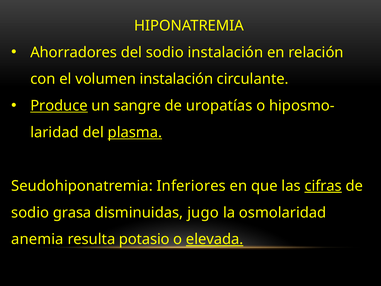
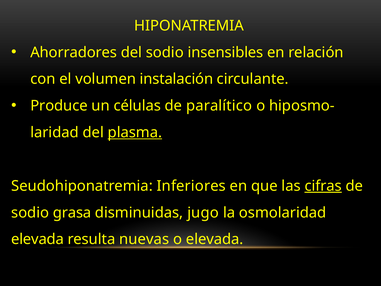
sodio instalación: instalación -> insensibles
Produce underline: present -> none
sangre: sangre -> células
uropatías: uropatías -> paralítico
anemia at (37, 239): anemia -> elevada
potasio: potasio -> nuevas
elevada at (215, 239) underline: present -> none
